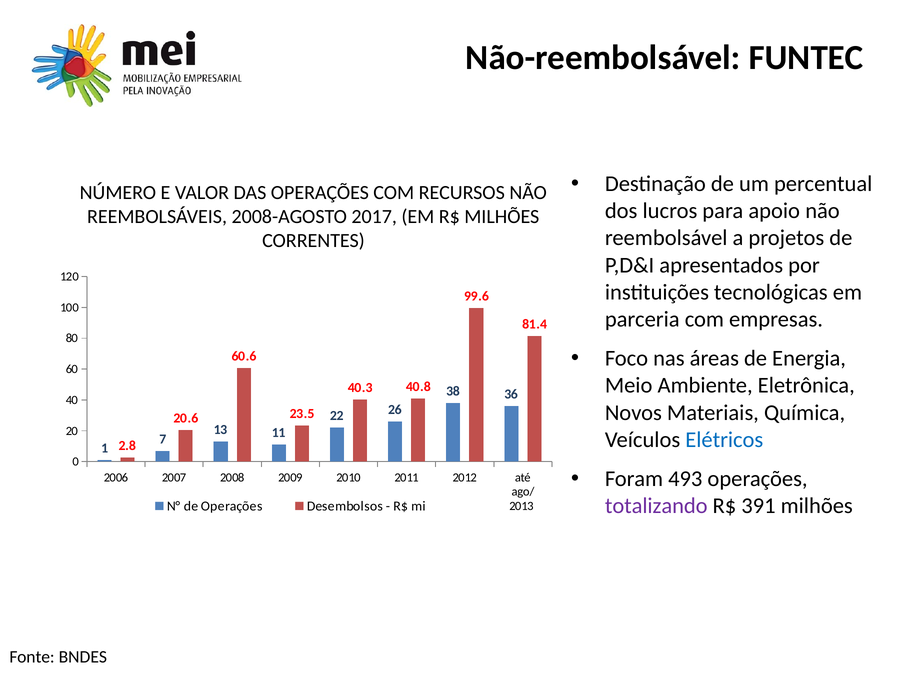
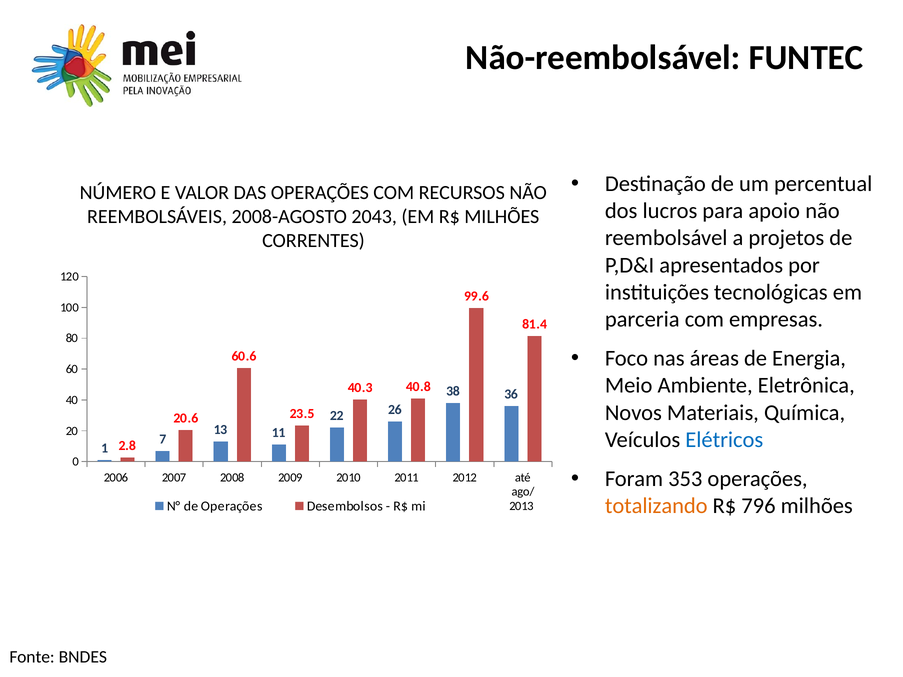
2017: 2017 -> 2043
493: 493 -> 353
totalizando colour: purple -> orange
391: 391 -> 796
